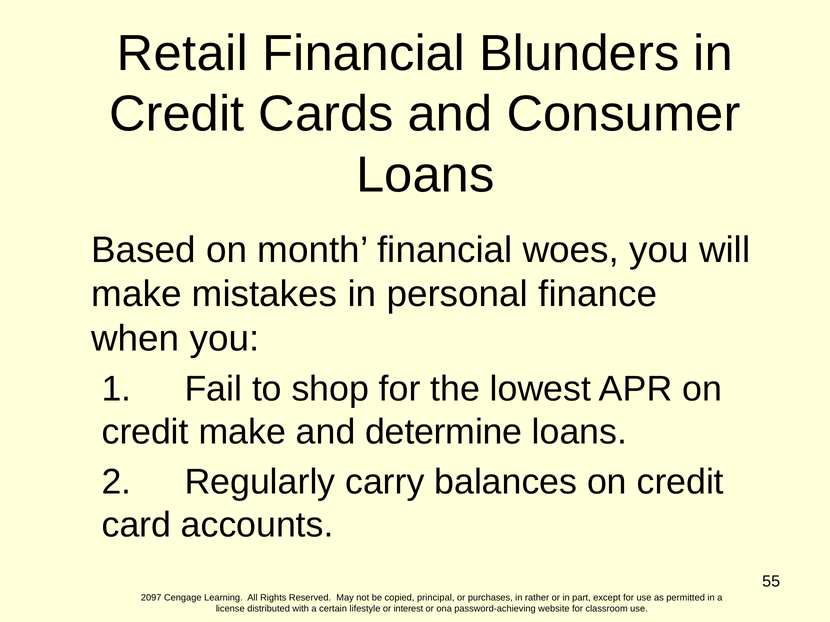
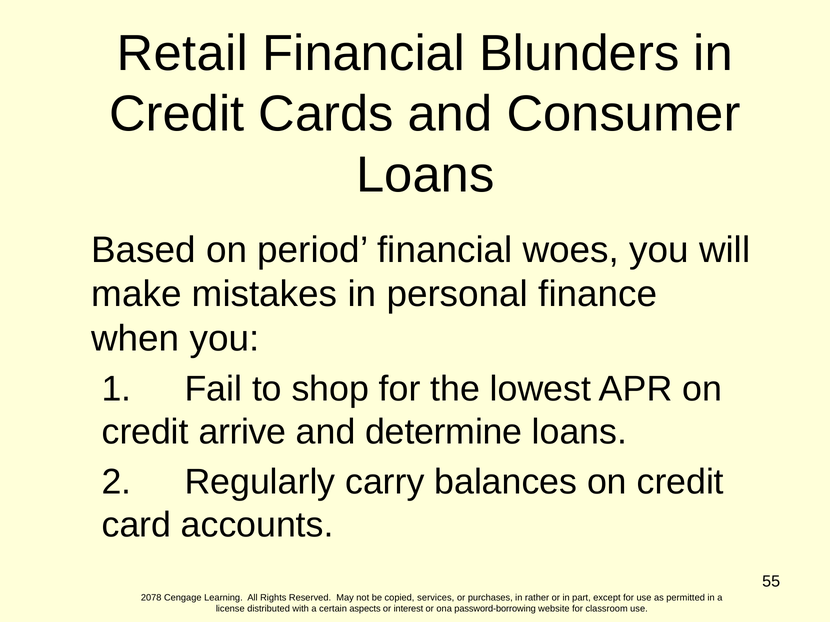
month: month -> period
credit make: make -> arrive
2097: 2097 -> 2078
principal: principal -> services
lifestyle: lifestyle -> aspects
password-achieving: password-achieving -> password-borrowing
